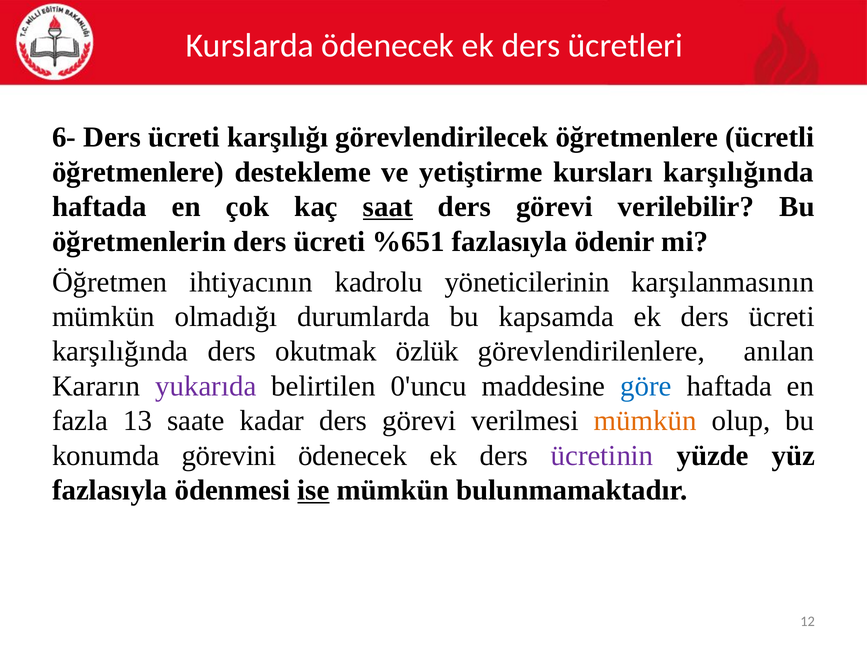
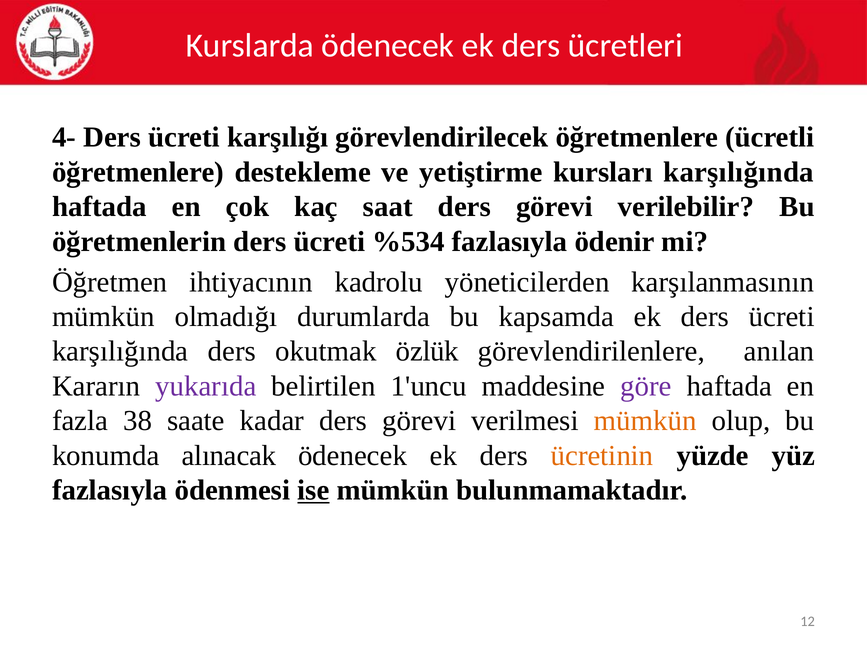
6-: 6- -> 4-
saat underline: present -> none
%651: %651 -> %534
yöneticilerinin: yöneticilerinin -> yöneticilerden
0'uncu: 0'uncu -> 1'uncu
göre colour: blue -> purple
13: 13 -> 38
görevini: görevini -> alınacak
ücretinin colour: purple -> orange
